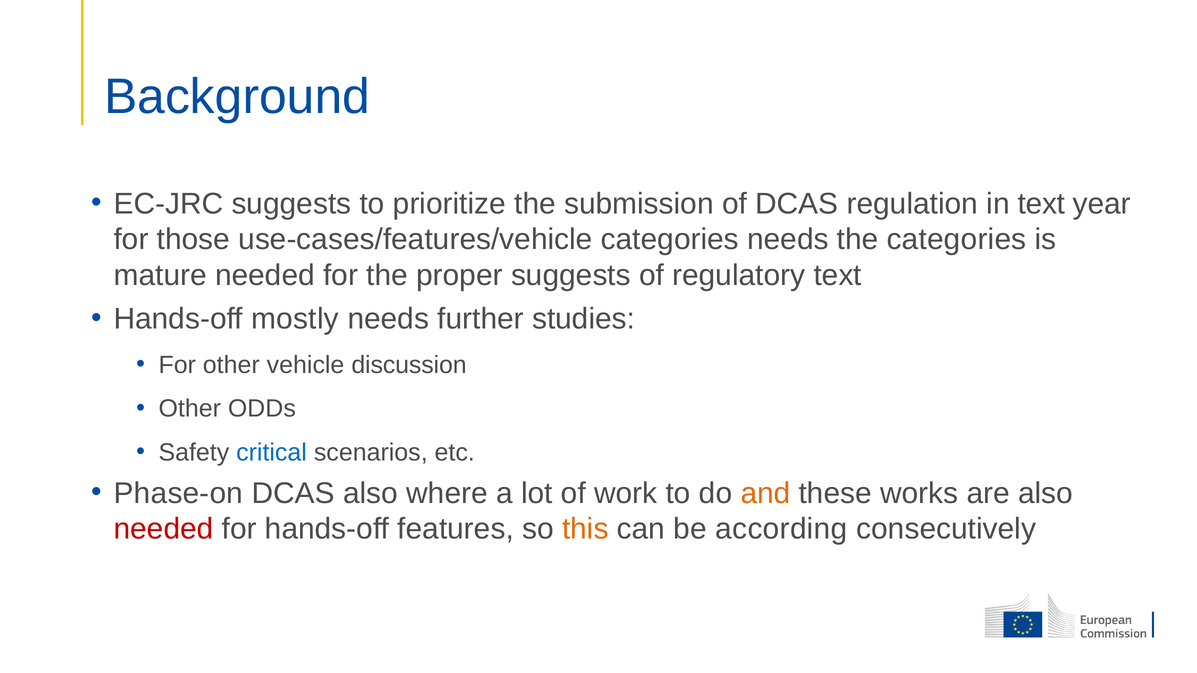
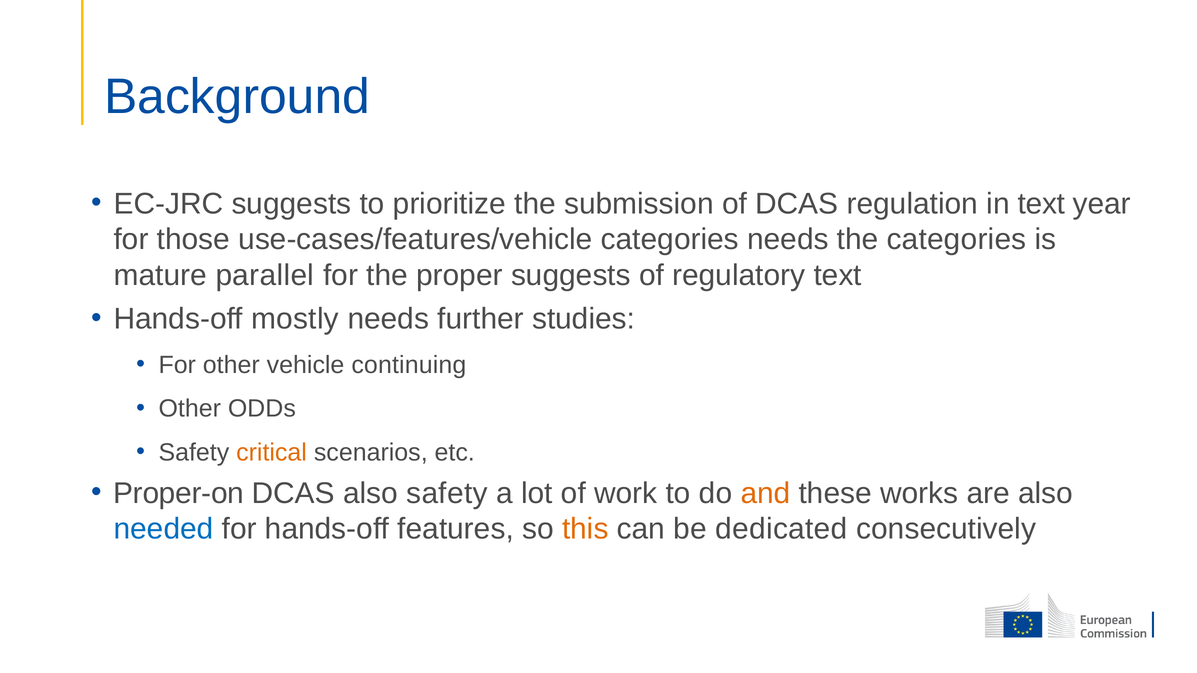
mature needed: needed -> parallel
discussion: discussion -> continuing
critical colour: blue -> orange
Phase-on: Phase-on -> Proper-on
also where: where -> safety
needed at (164, 529) colour: red -> blue
according: according -> dedicated
